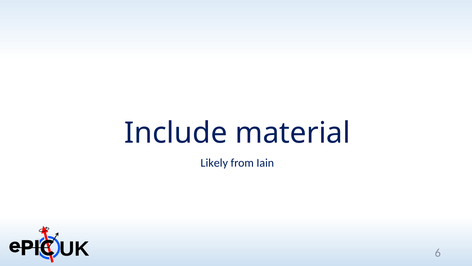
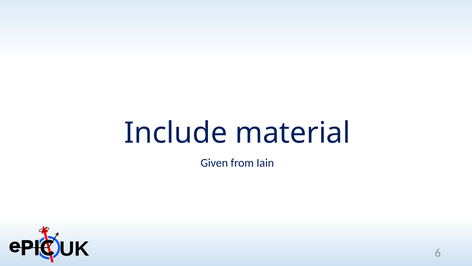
Likely: Likely -> Given
